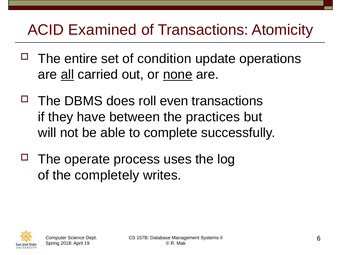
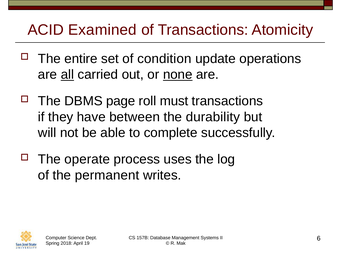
does: does -> page
even: even -> must
practices: practices -> durability
completely: completely -> permanent
